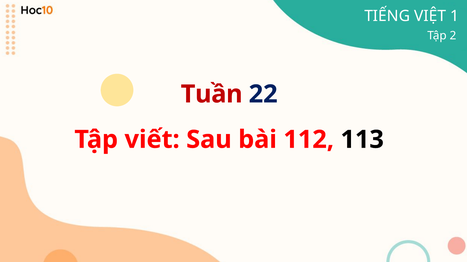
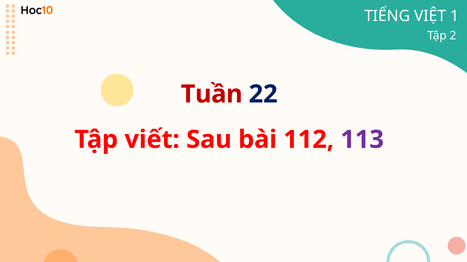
113 colour: black -> purple
